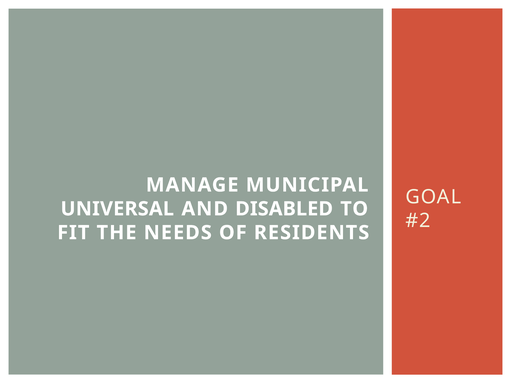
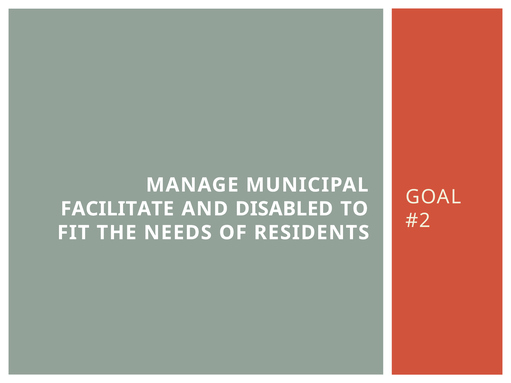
UNIVERSAL: UNIVERSAL -> FACILITATE
